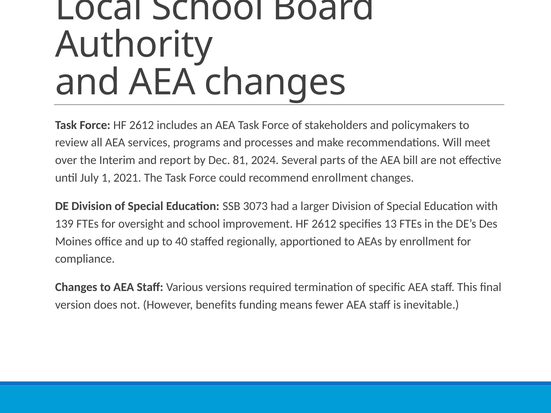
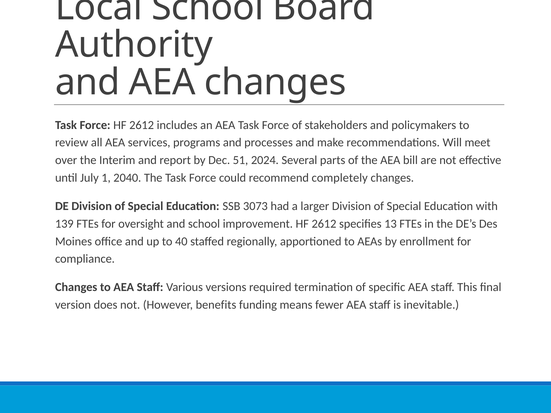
81: 81 -> 51
2021: 2021 -> 2040
recommend enrollment: enrollment -> completely
